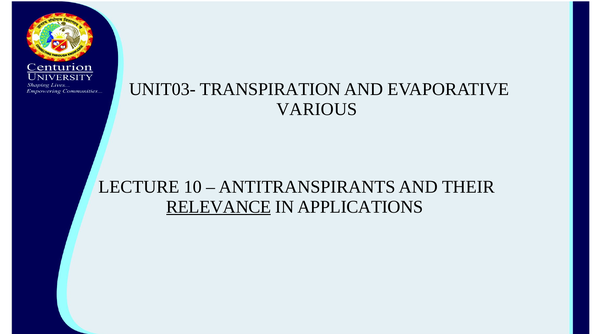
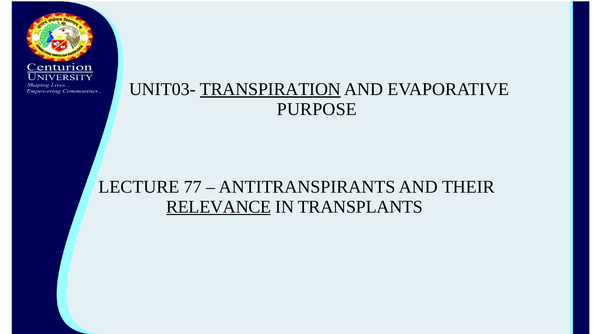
TRANSPIRATION underline: none -> present
VARIOUS: VARIOUS -> PURPOSE
10: 10 -> 77
APPLICATIONS: APPLICATIONS -> TRANSPLANTS
